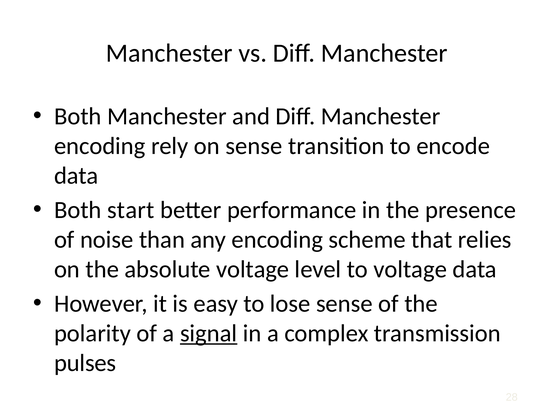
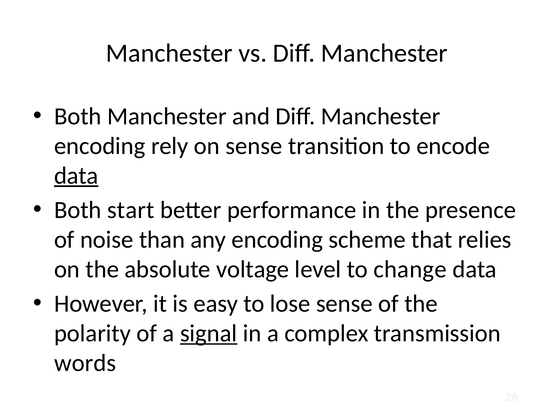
data at (76, 175) underline: none -> present
to voltage: voltage -> change
pulses: pulses -> words
